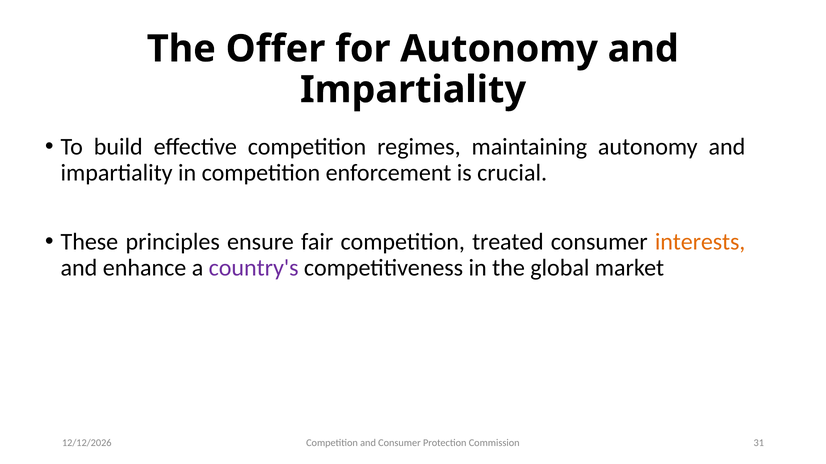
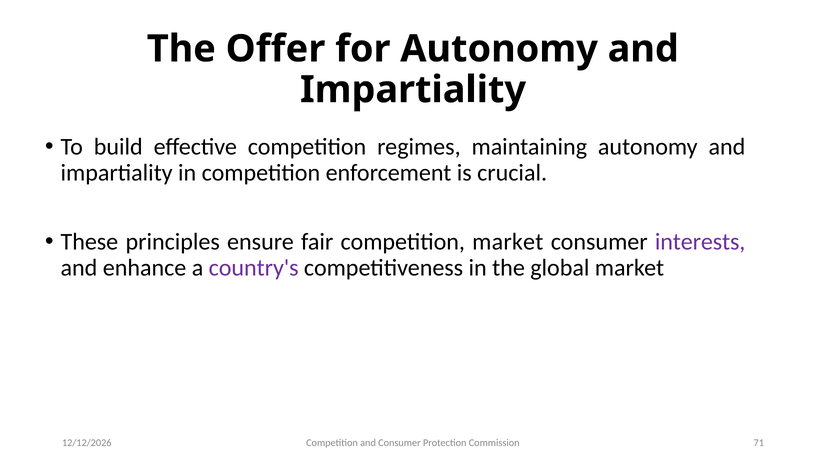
competition treated: treated -> market
interests colour: orange -> purple
31: 31 -> 71
